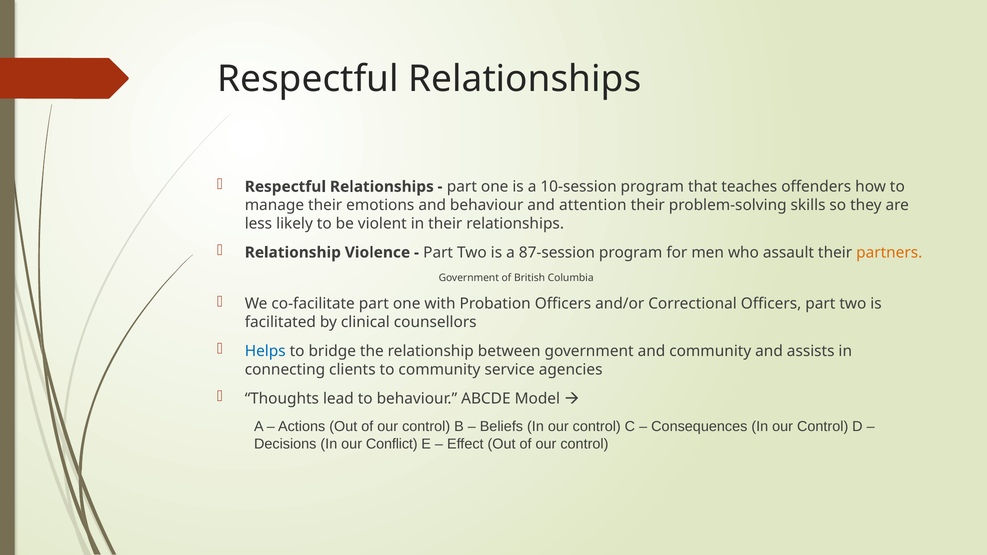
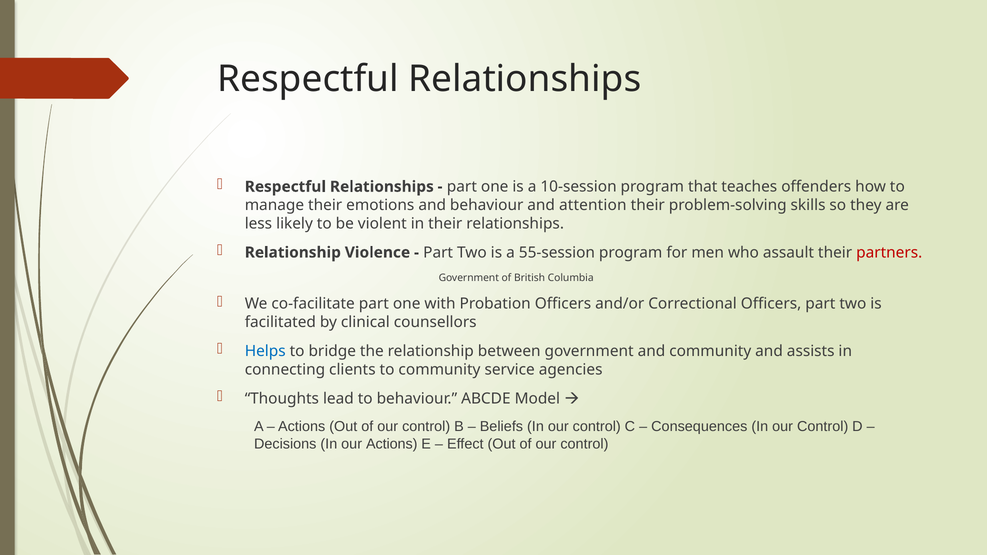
87-session: 87-session -> 55-session
partners colour: orange -> red
our Conflict: Conflict -> Actions
